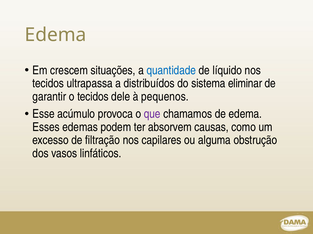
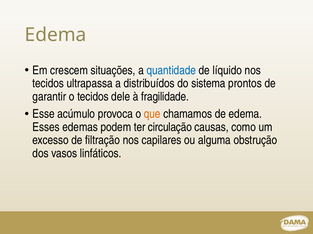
eliminar: eliminar -> prontos
pequenos: pequenos -> fragilidade
que colour: purple -> orange
absorvem: absorvem -> circulação
